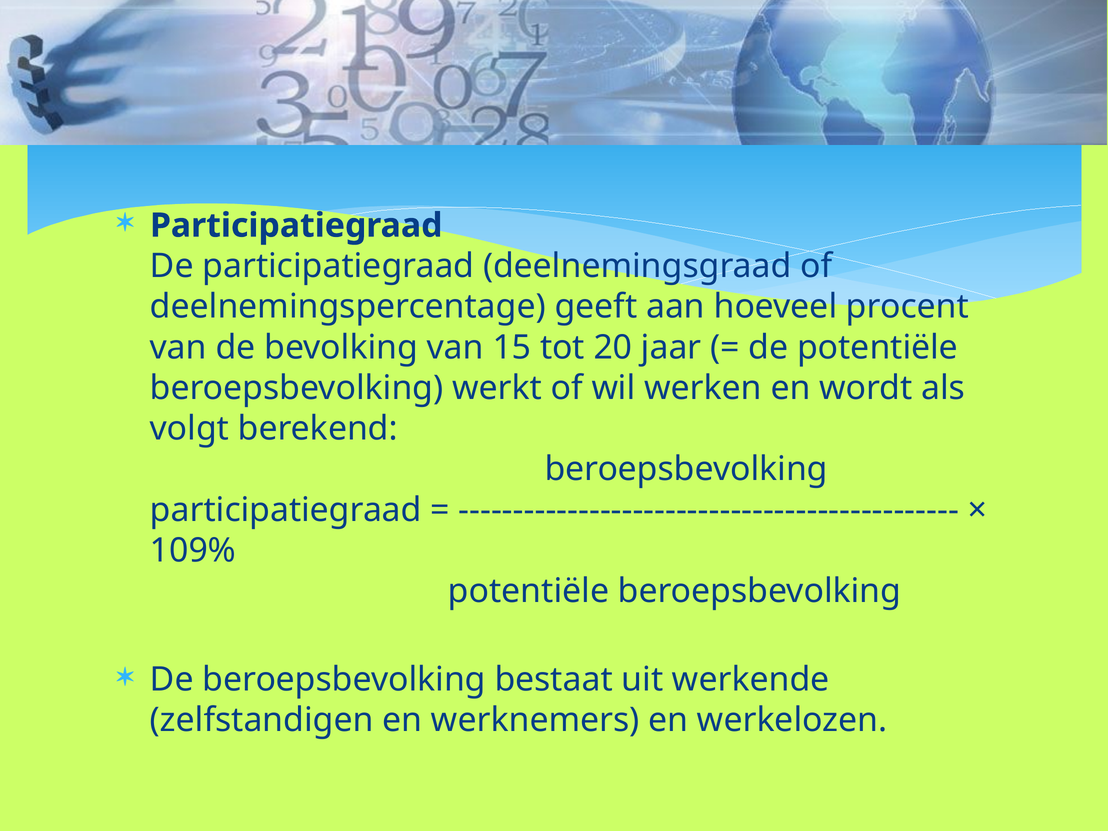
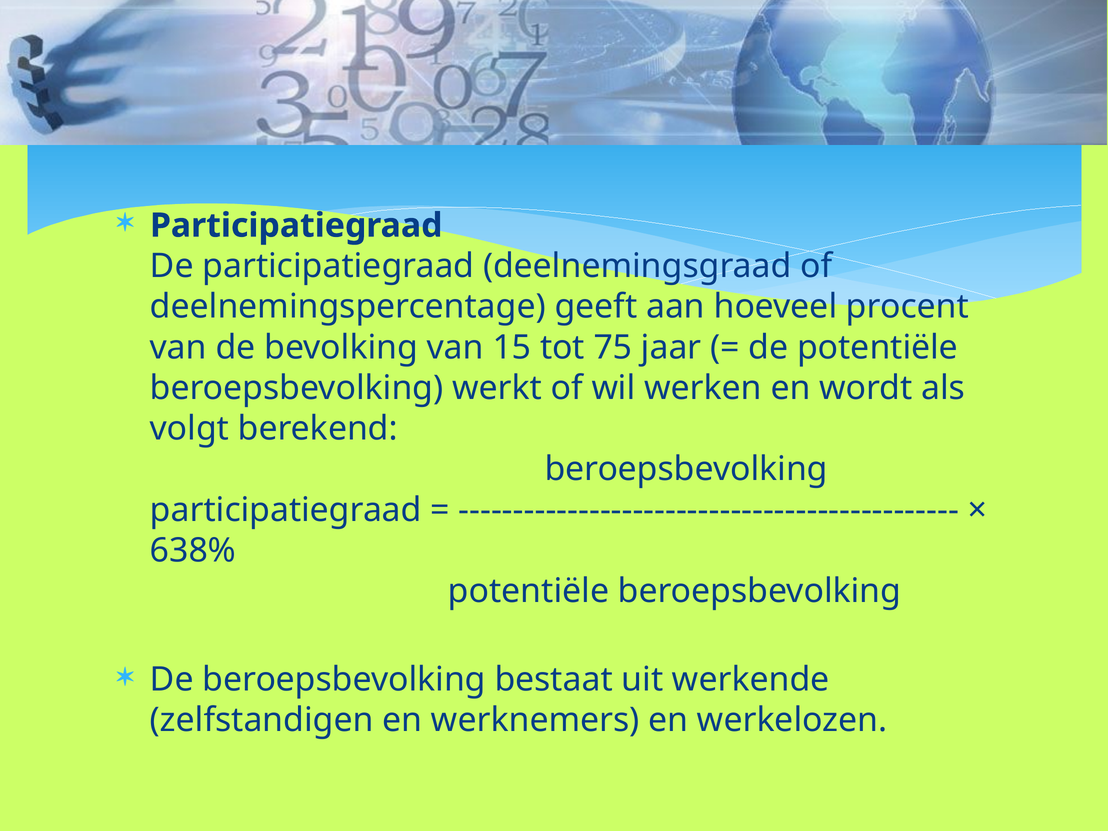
20: 20 -> 75
109%: 109% -> 638%
